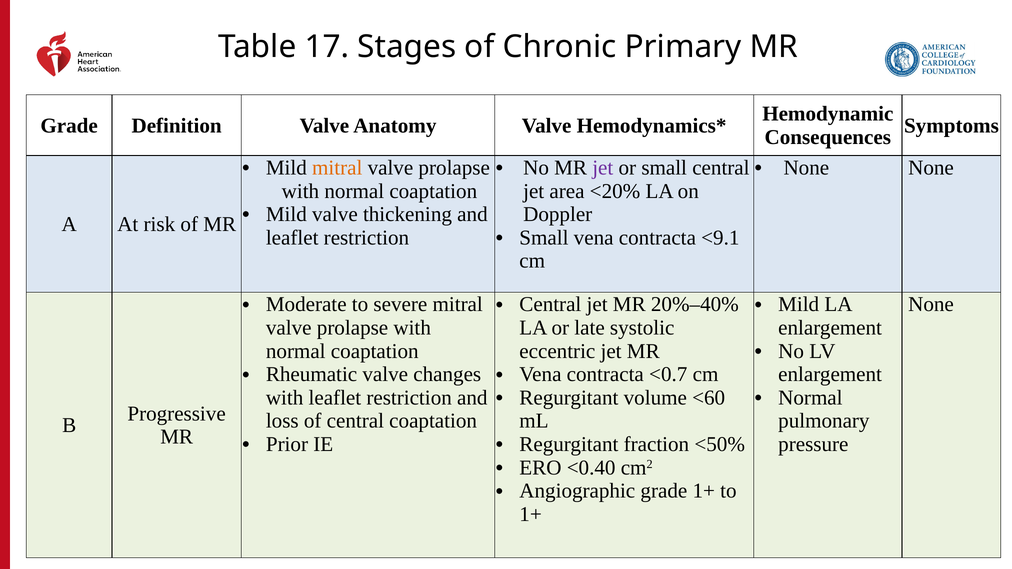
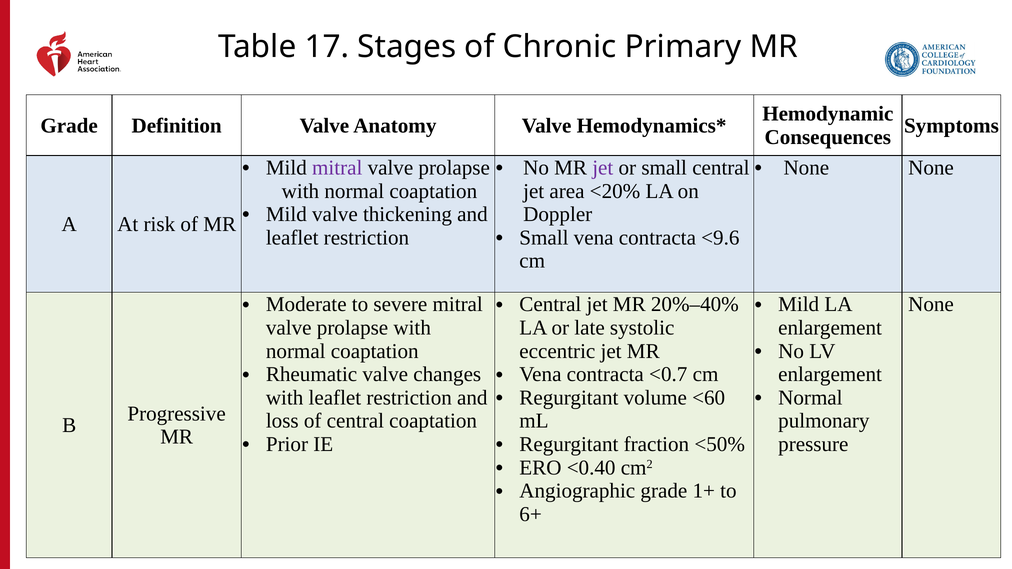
mitral at (337, 168) colour: orange -> purple
<9.1: <9.1 -> <9.6
1+ at (531, 514): 1+ -> 6+
